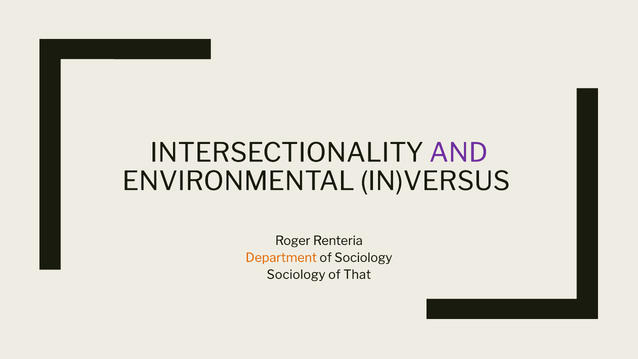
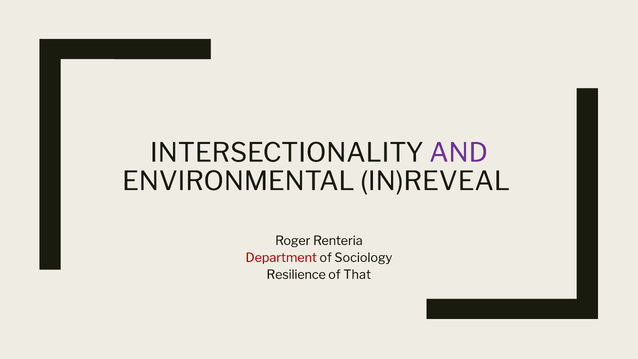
IN)VERSUS: IN)VERSUS -> IN)REVEAL
Department colour: orange -> red
Sociology at (296, 275): Sociology -> Resilience
